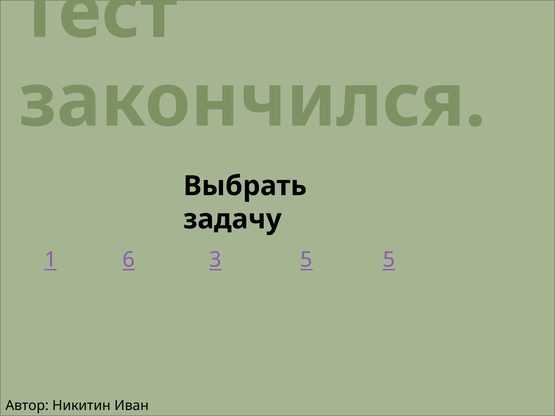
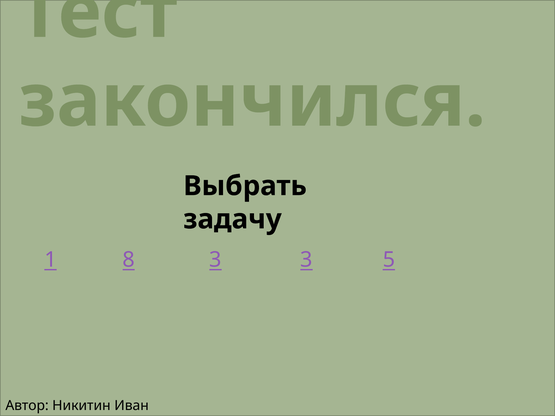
6: 6 -> 8
3 5: 5 -> 3
